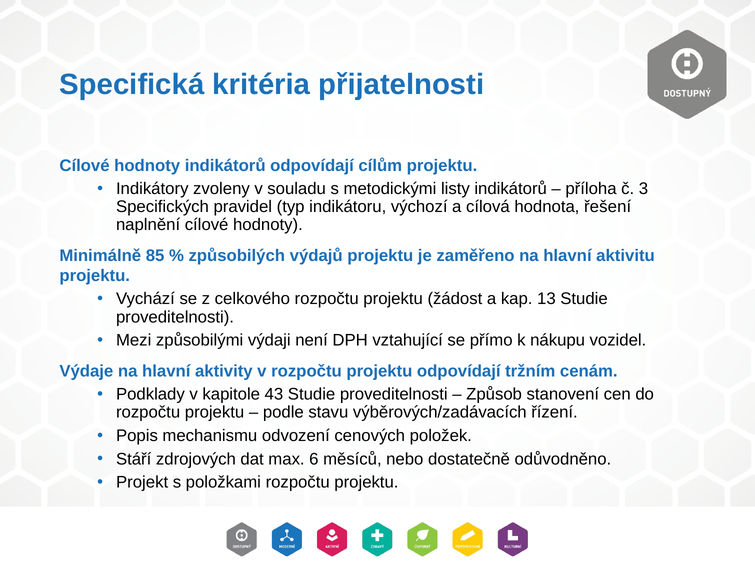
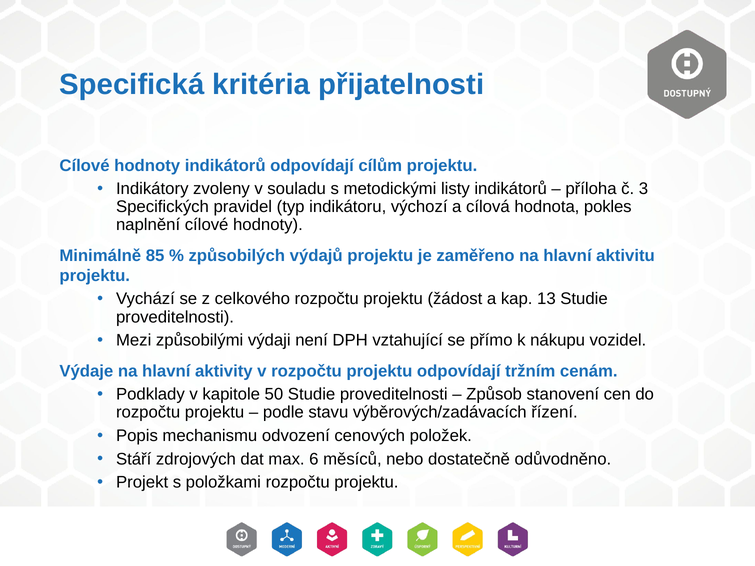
řešení: řešení -> pokles
43: 43 -> 50
